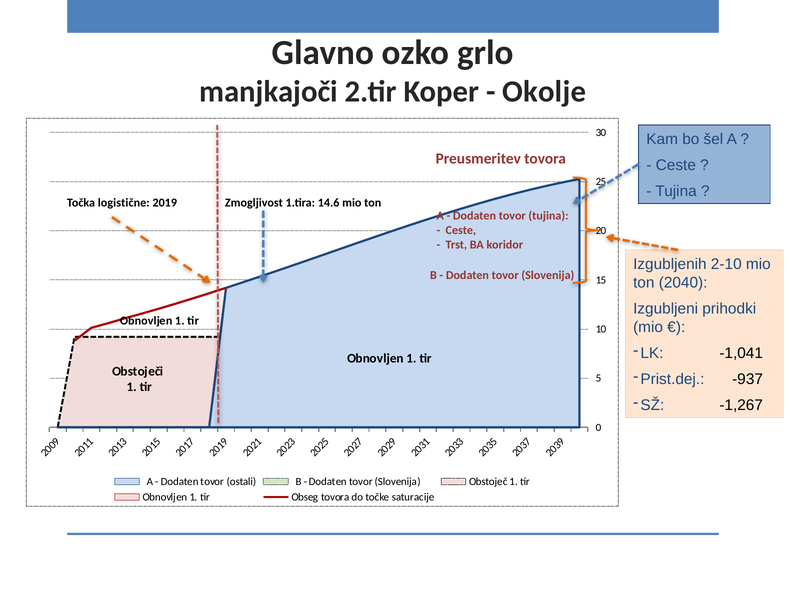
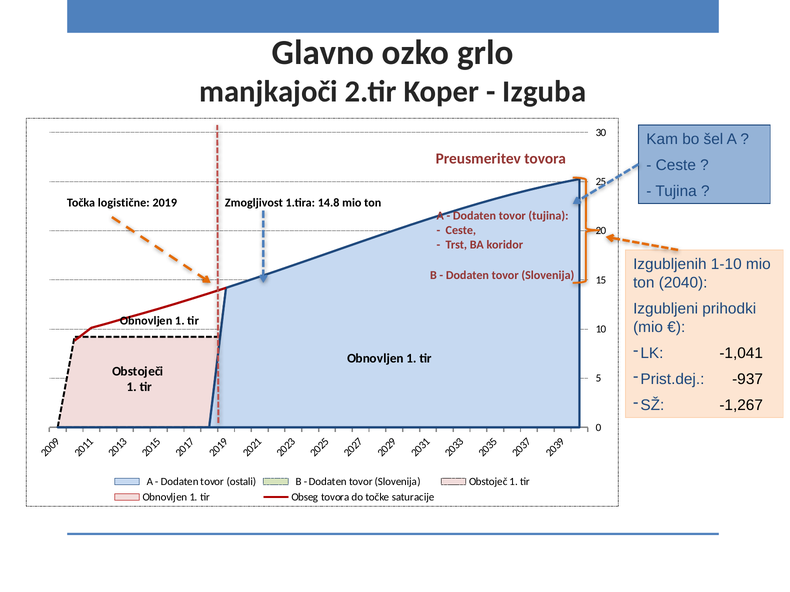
Okolje: Okolje -> Izguba
14.6: 14.6 -> 14.8
2-10: 2-10 -> 1-10
